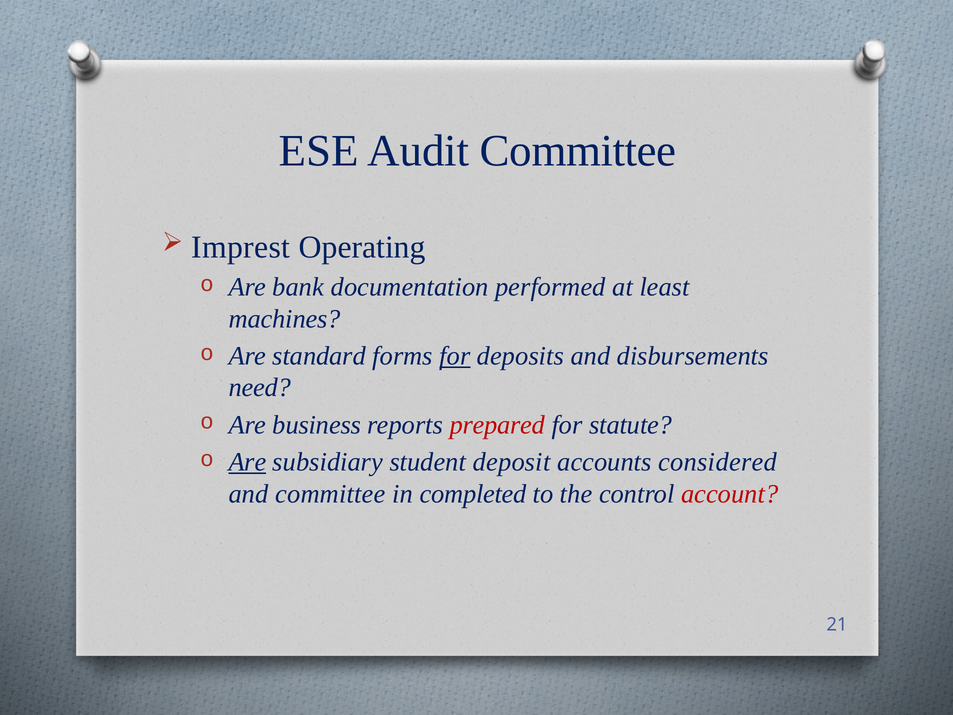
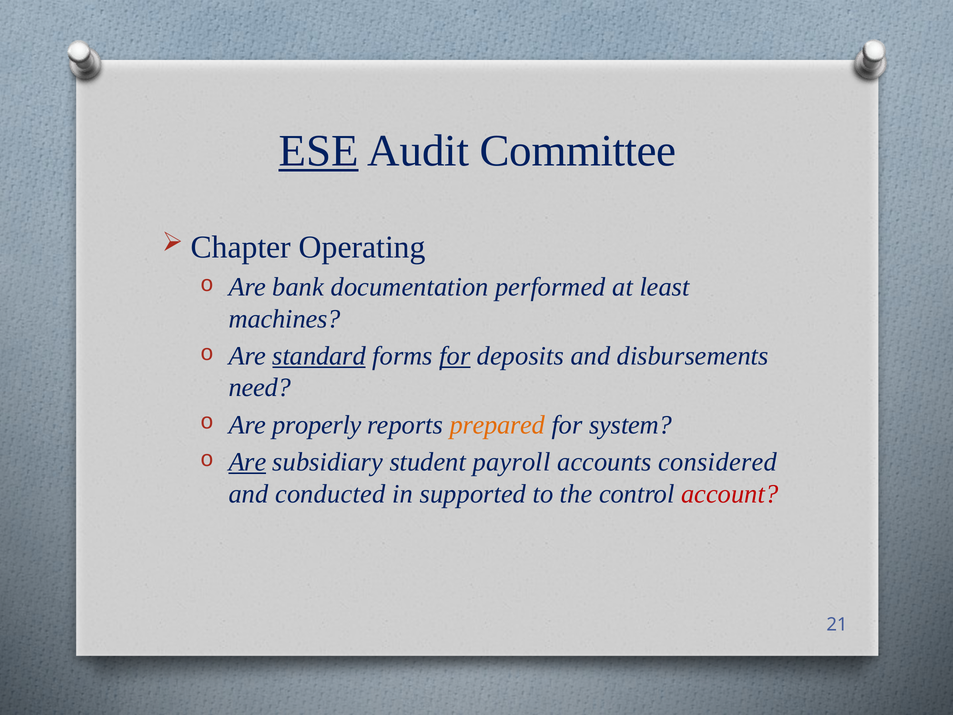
ESE underline: none -> present
Imprest: Imprest -> Chapter
standard underline: none -> present
business: business -> properly
prepared colour: red -> orange
statute: statute -> system
deposit: deposit -> payroll
and committee: committee -> conducted
completed: completed -> supported
